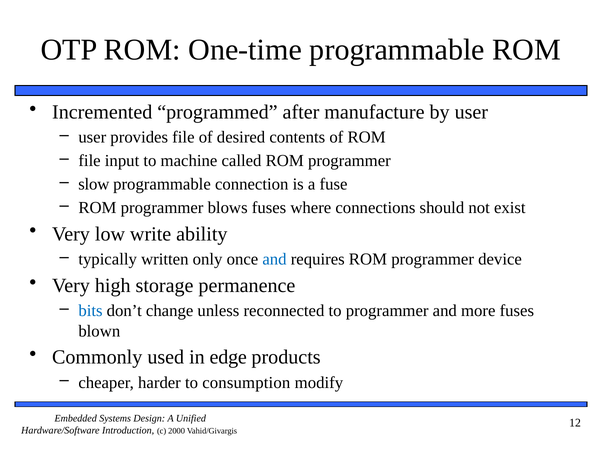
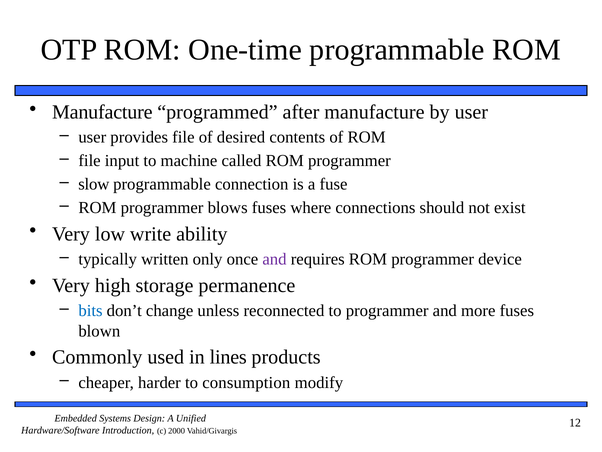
Incremented at (102, 112): Incremented -> Manufacture
and at (275, 259) colour: blue -> purple
edge: edge -> lines
